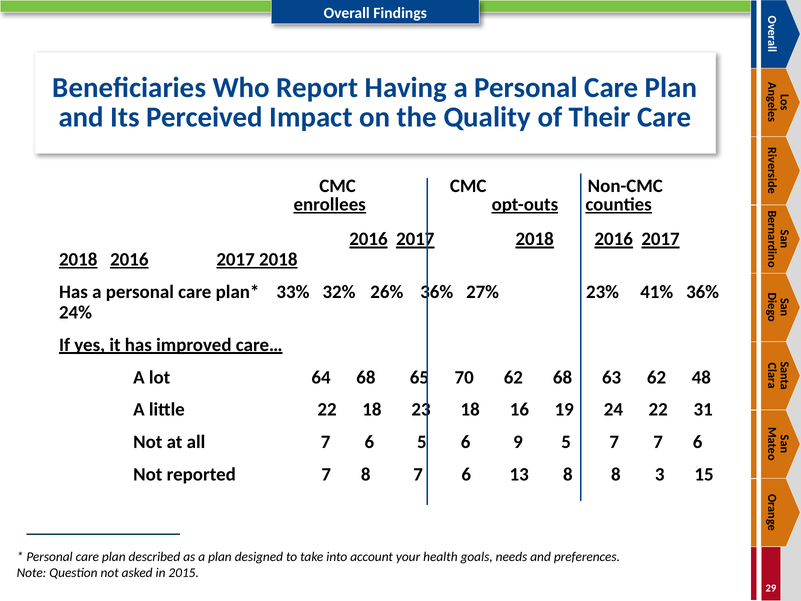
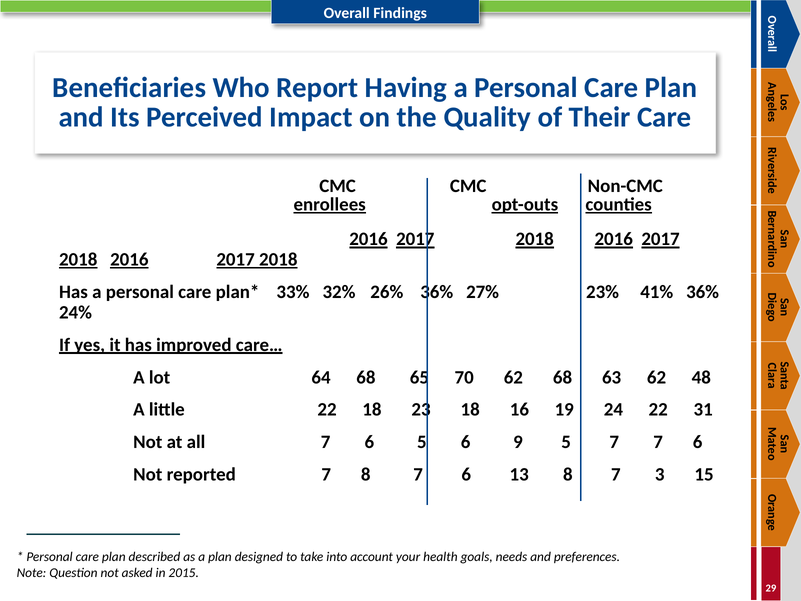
13 8 8: 8 -> 7
